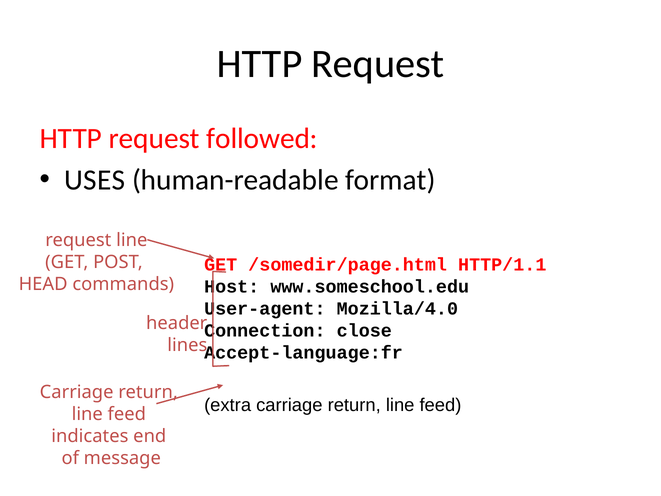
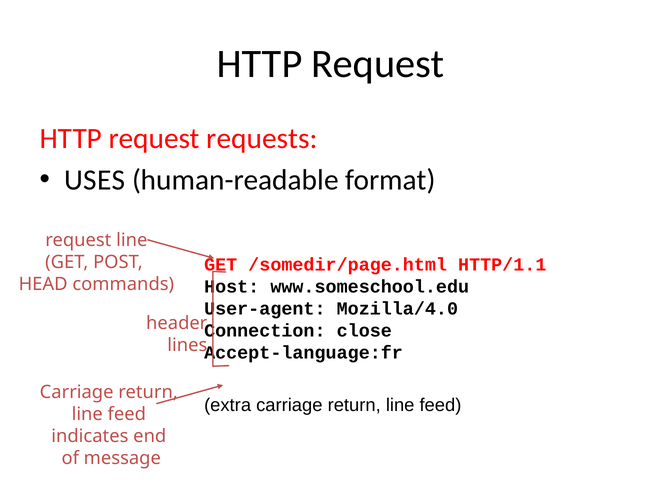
followed: followed -> requests
